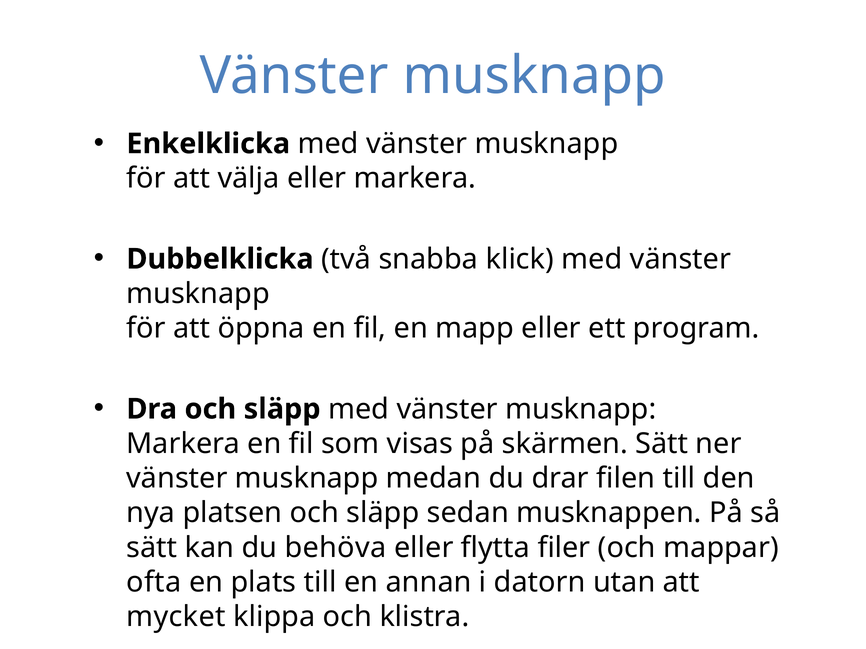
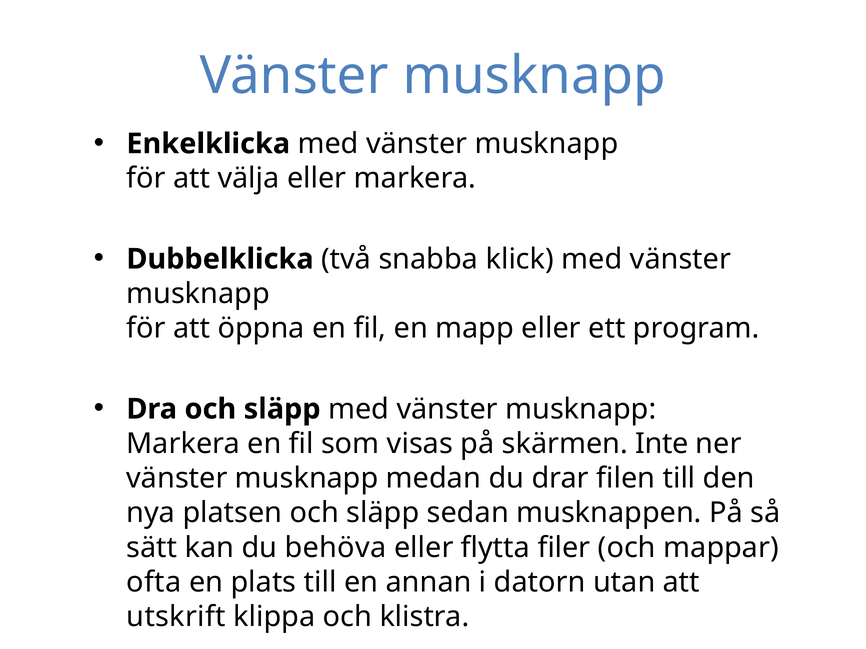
skärmen Sätt: Sätt -> Inte
mycket: mycket -> utskrift
